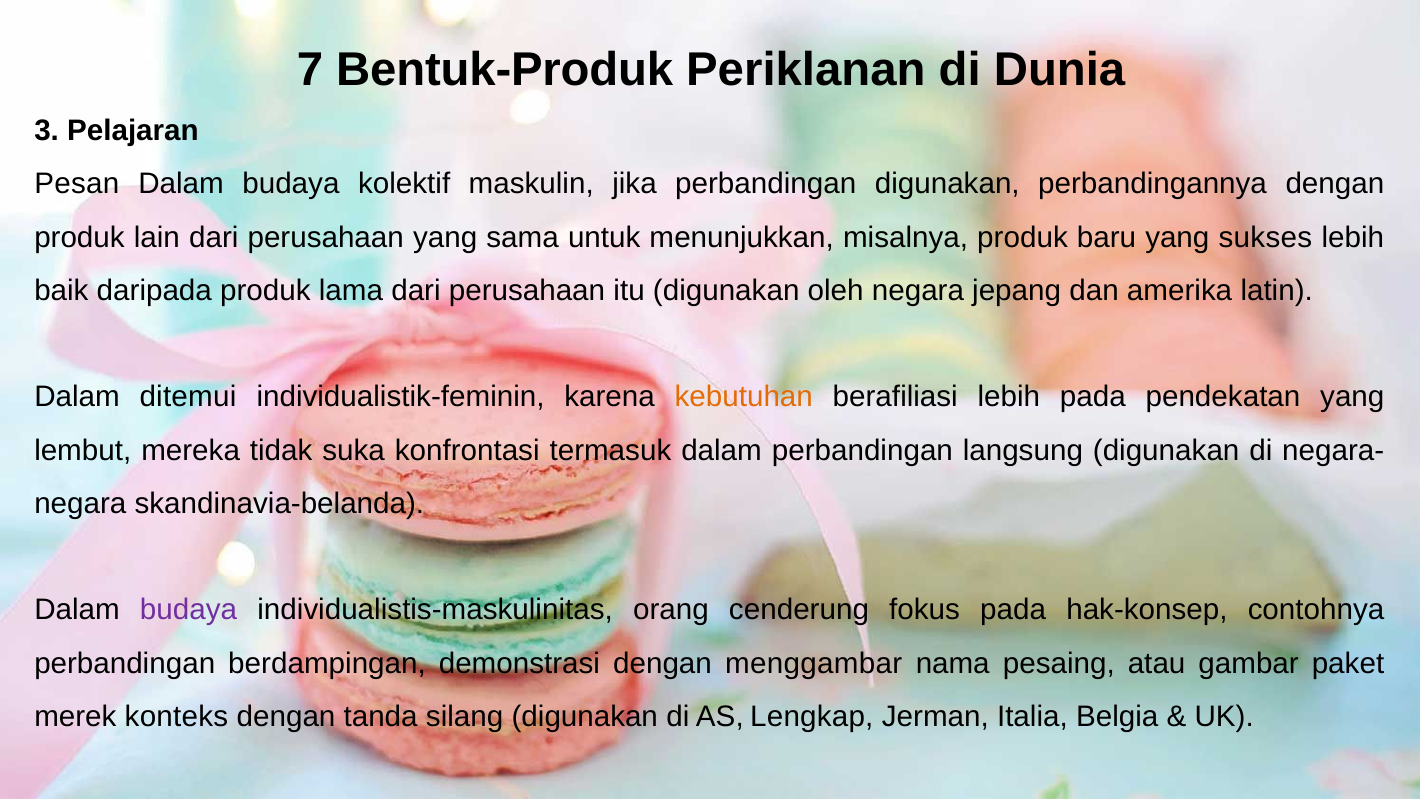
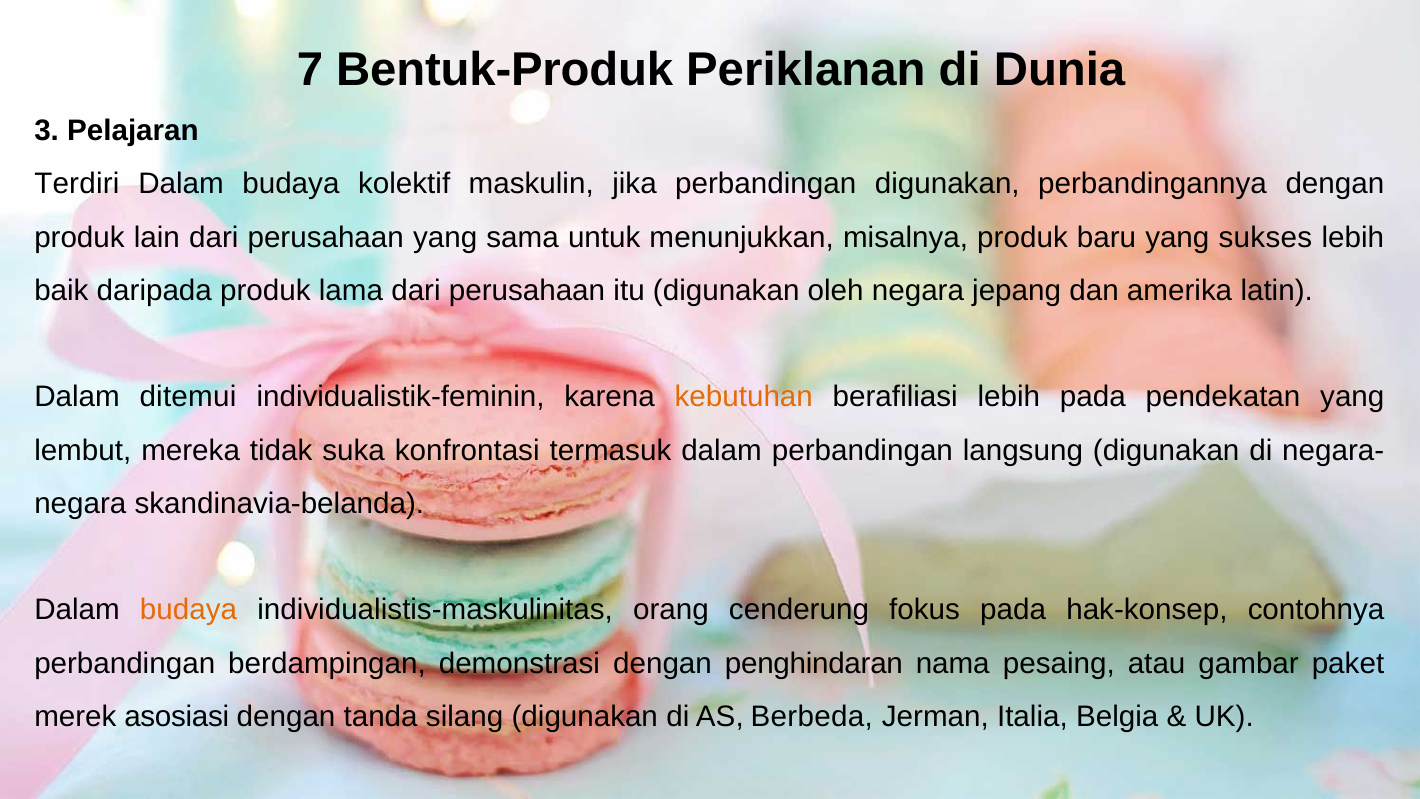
Pesan: Pesan -> Terdiri
budaya at (188, 610) colour: purple -> orange
menggambar: menggambar -> penghindaran
konteks: konteks -> asosiasi
Lengkap: Lengkap -> Berbeda
